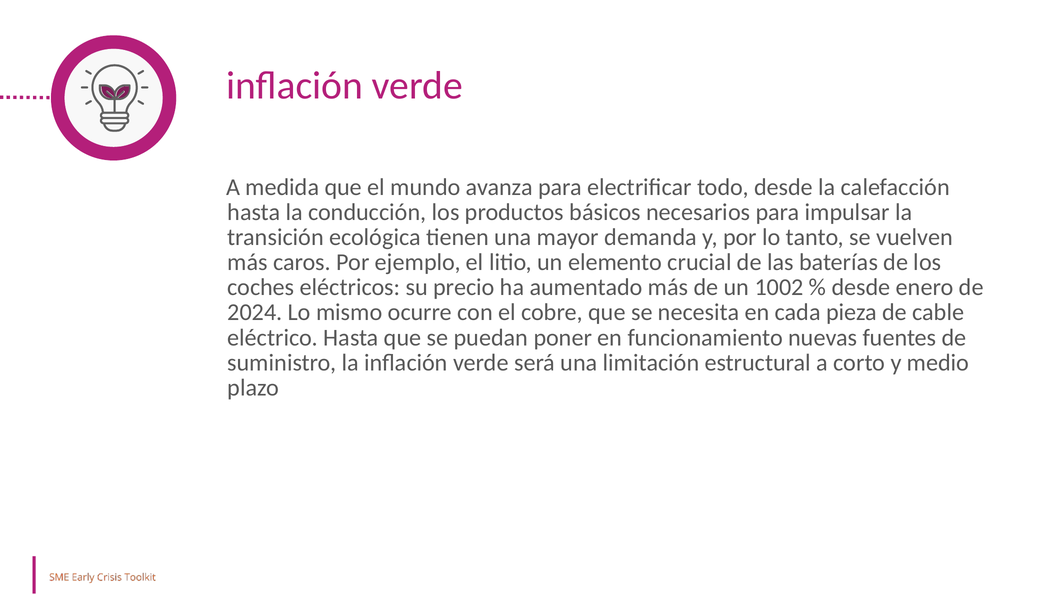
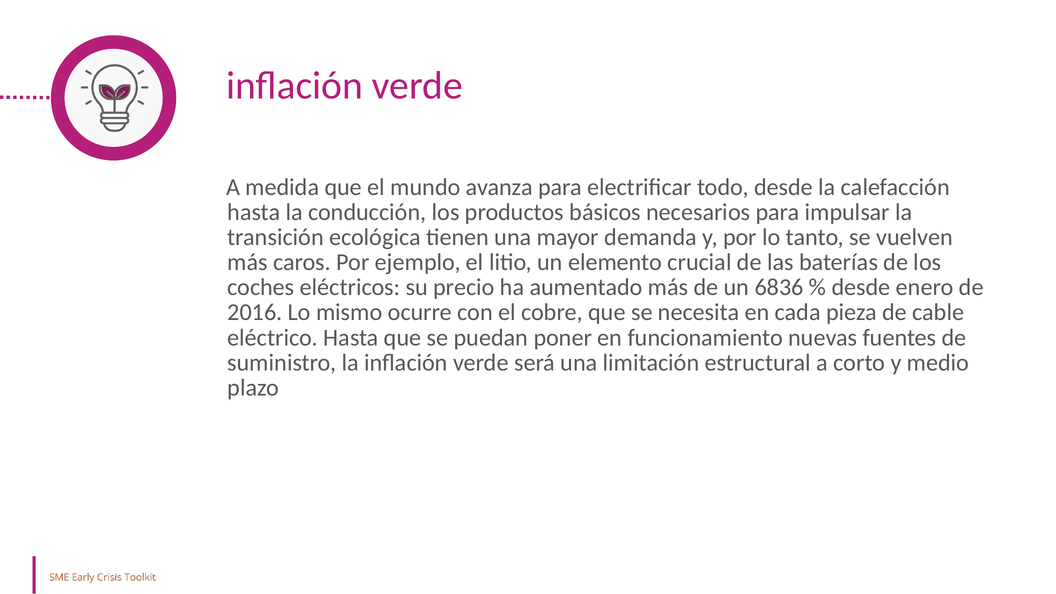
1002: 1002 -> 6836
2024: 2024 -> 2016
